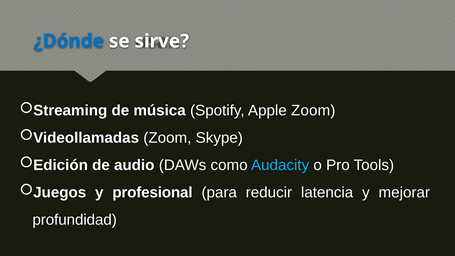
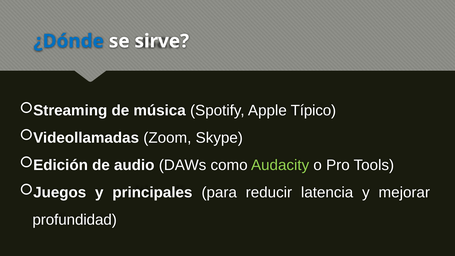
Apple Zoom: Zoom -> Típico
Audacity colour: light blue -> light green
profesional: profesional -> principales
